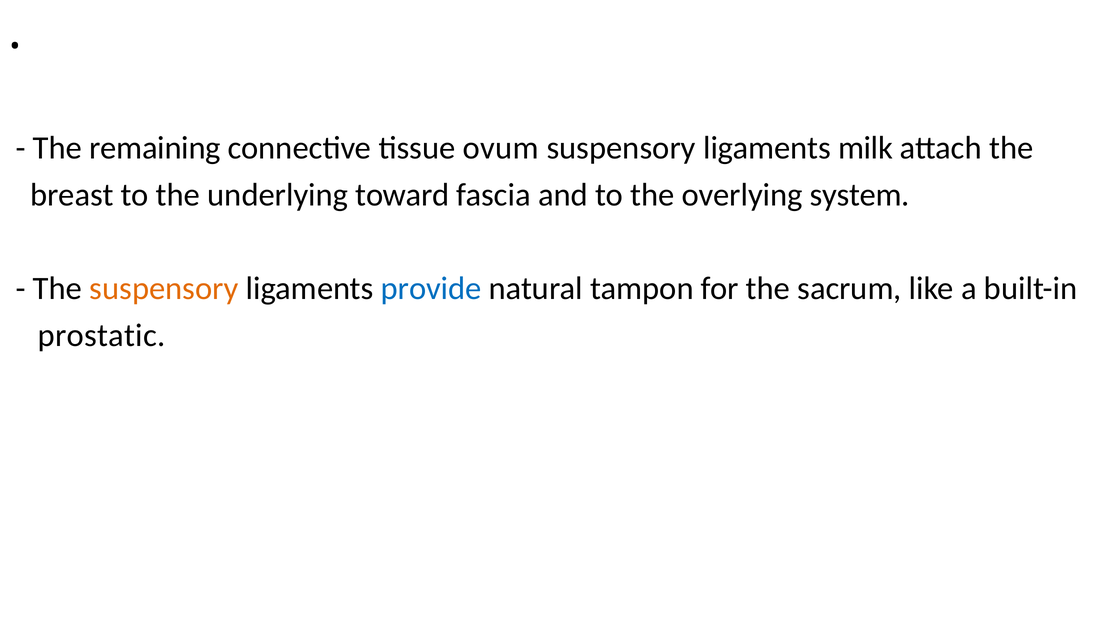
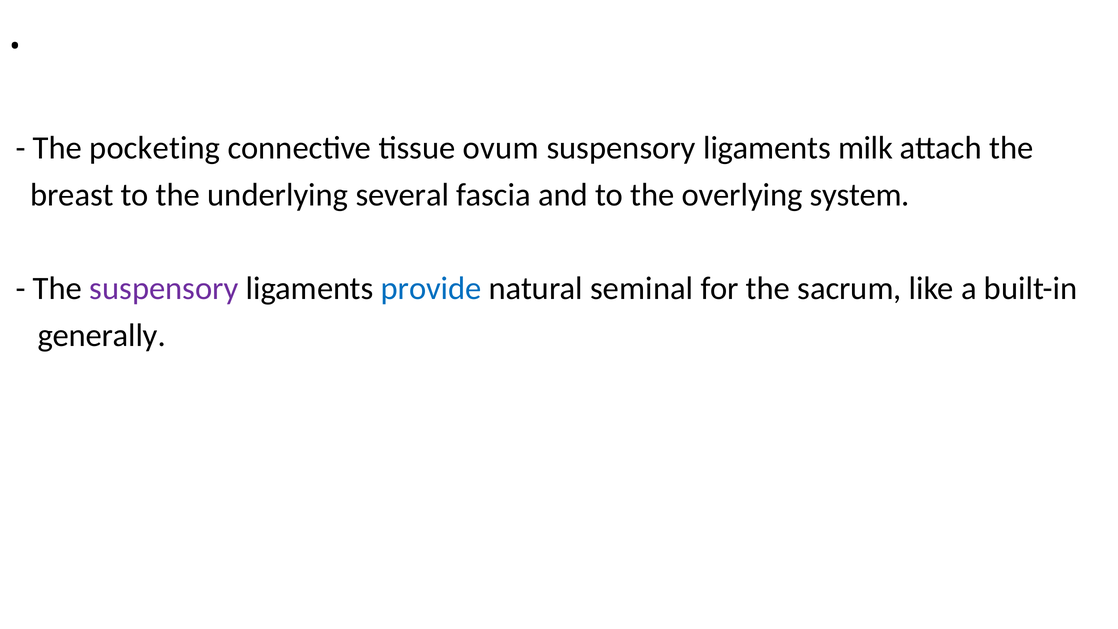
remaining: remaining -> pocketing
toward: toward -> several
suspensory at (164, 289) colour: orange -> purple
tampon: tampon -> seminal
prostatic: prostatic -> generally
